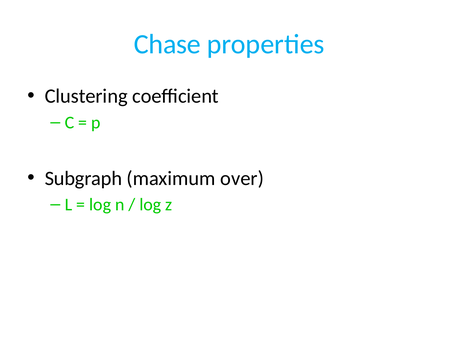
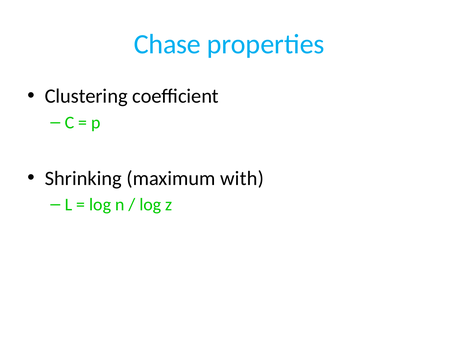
Subgraph: Subgraph -> Shrinking
over: over -> with
